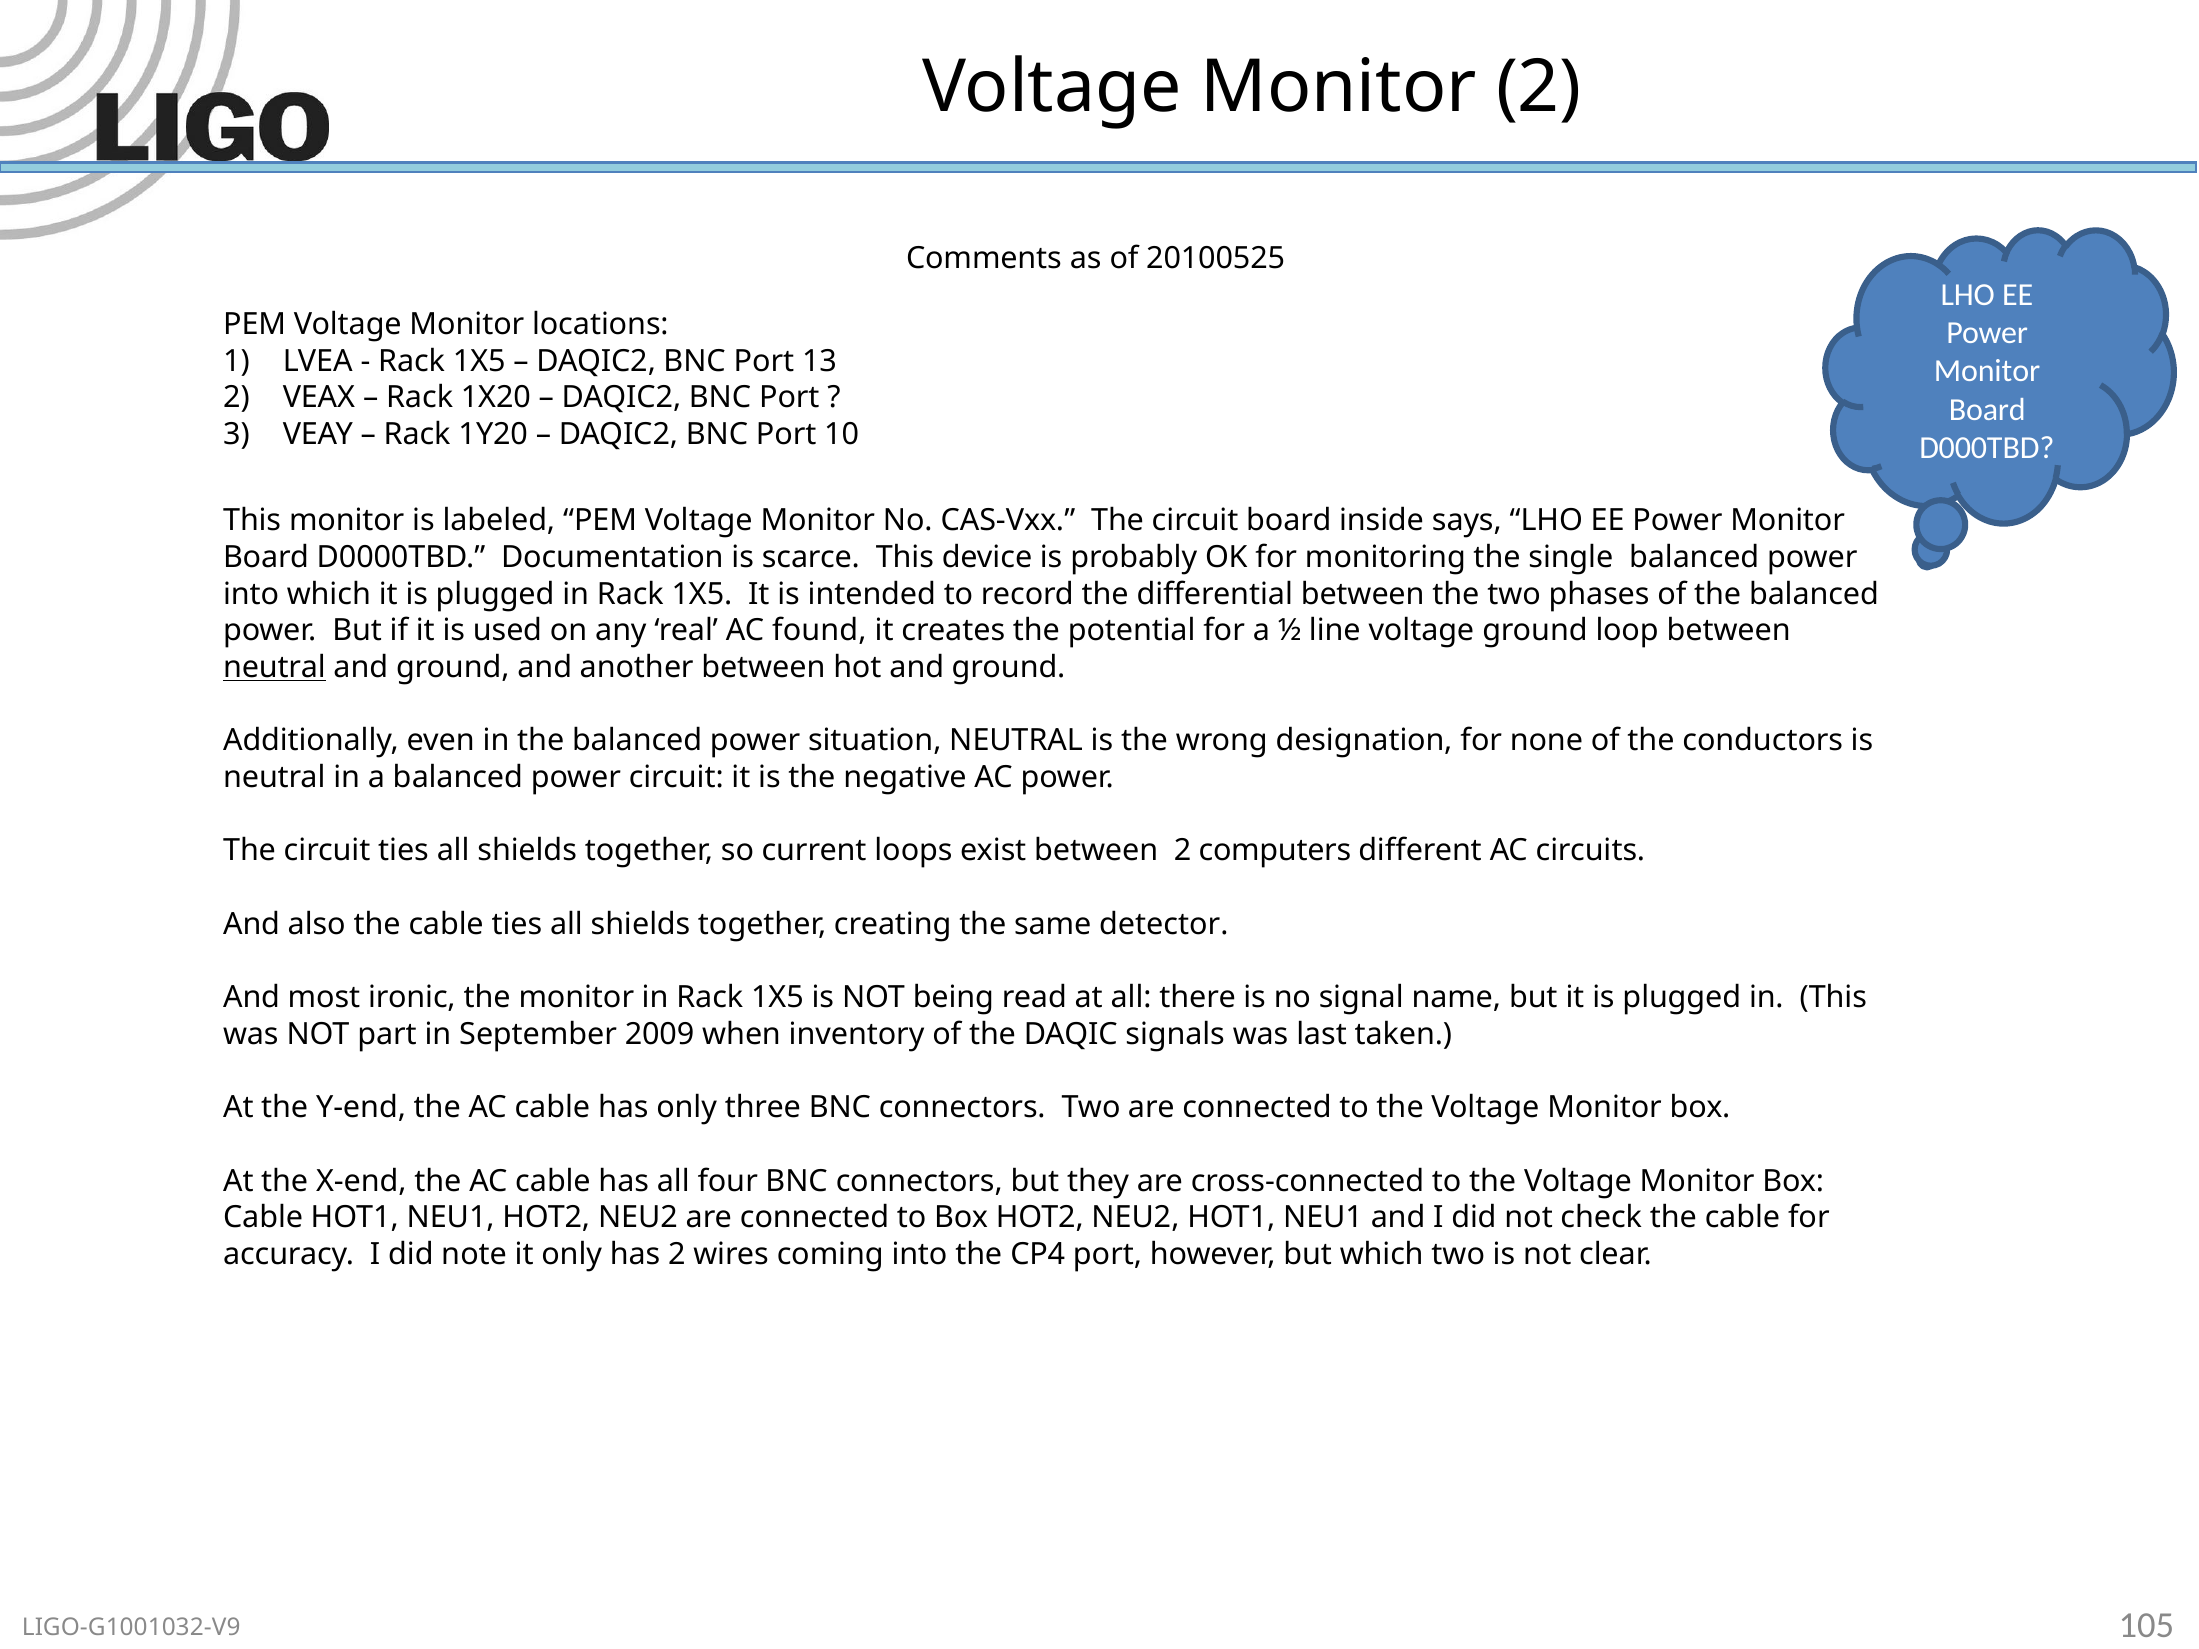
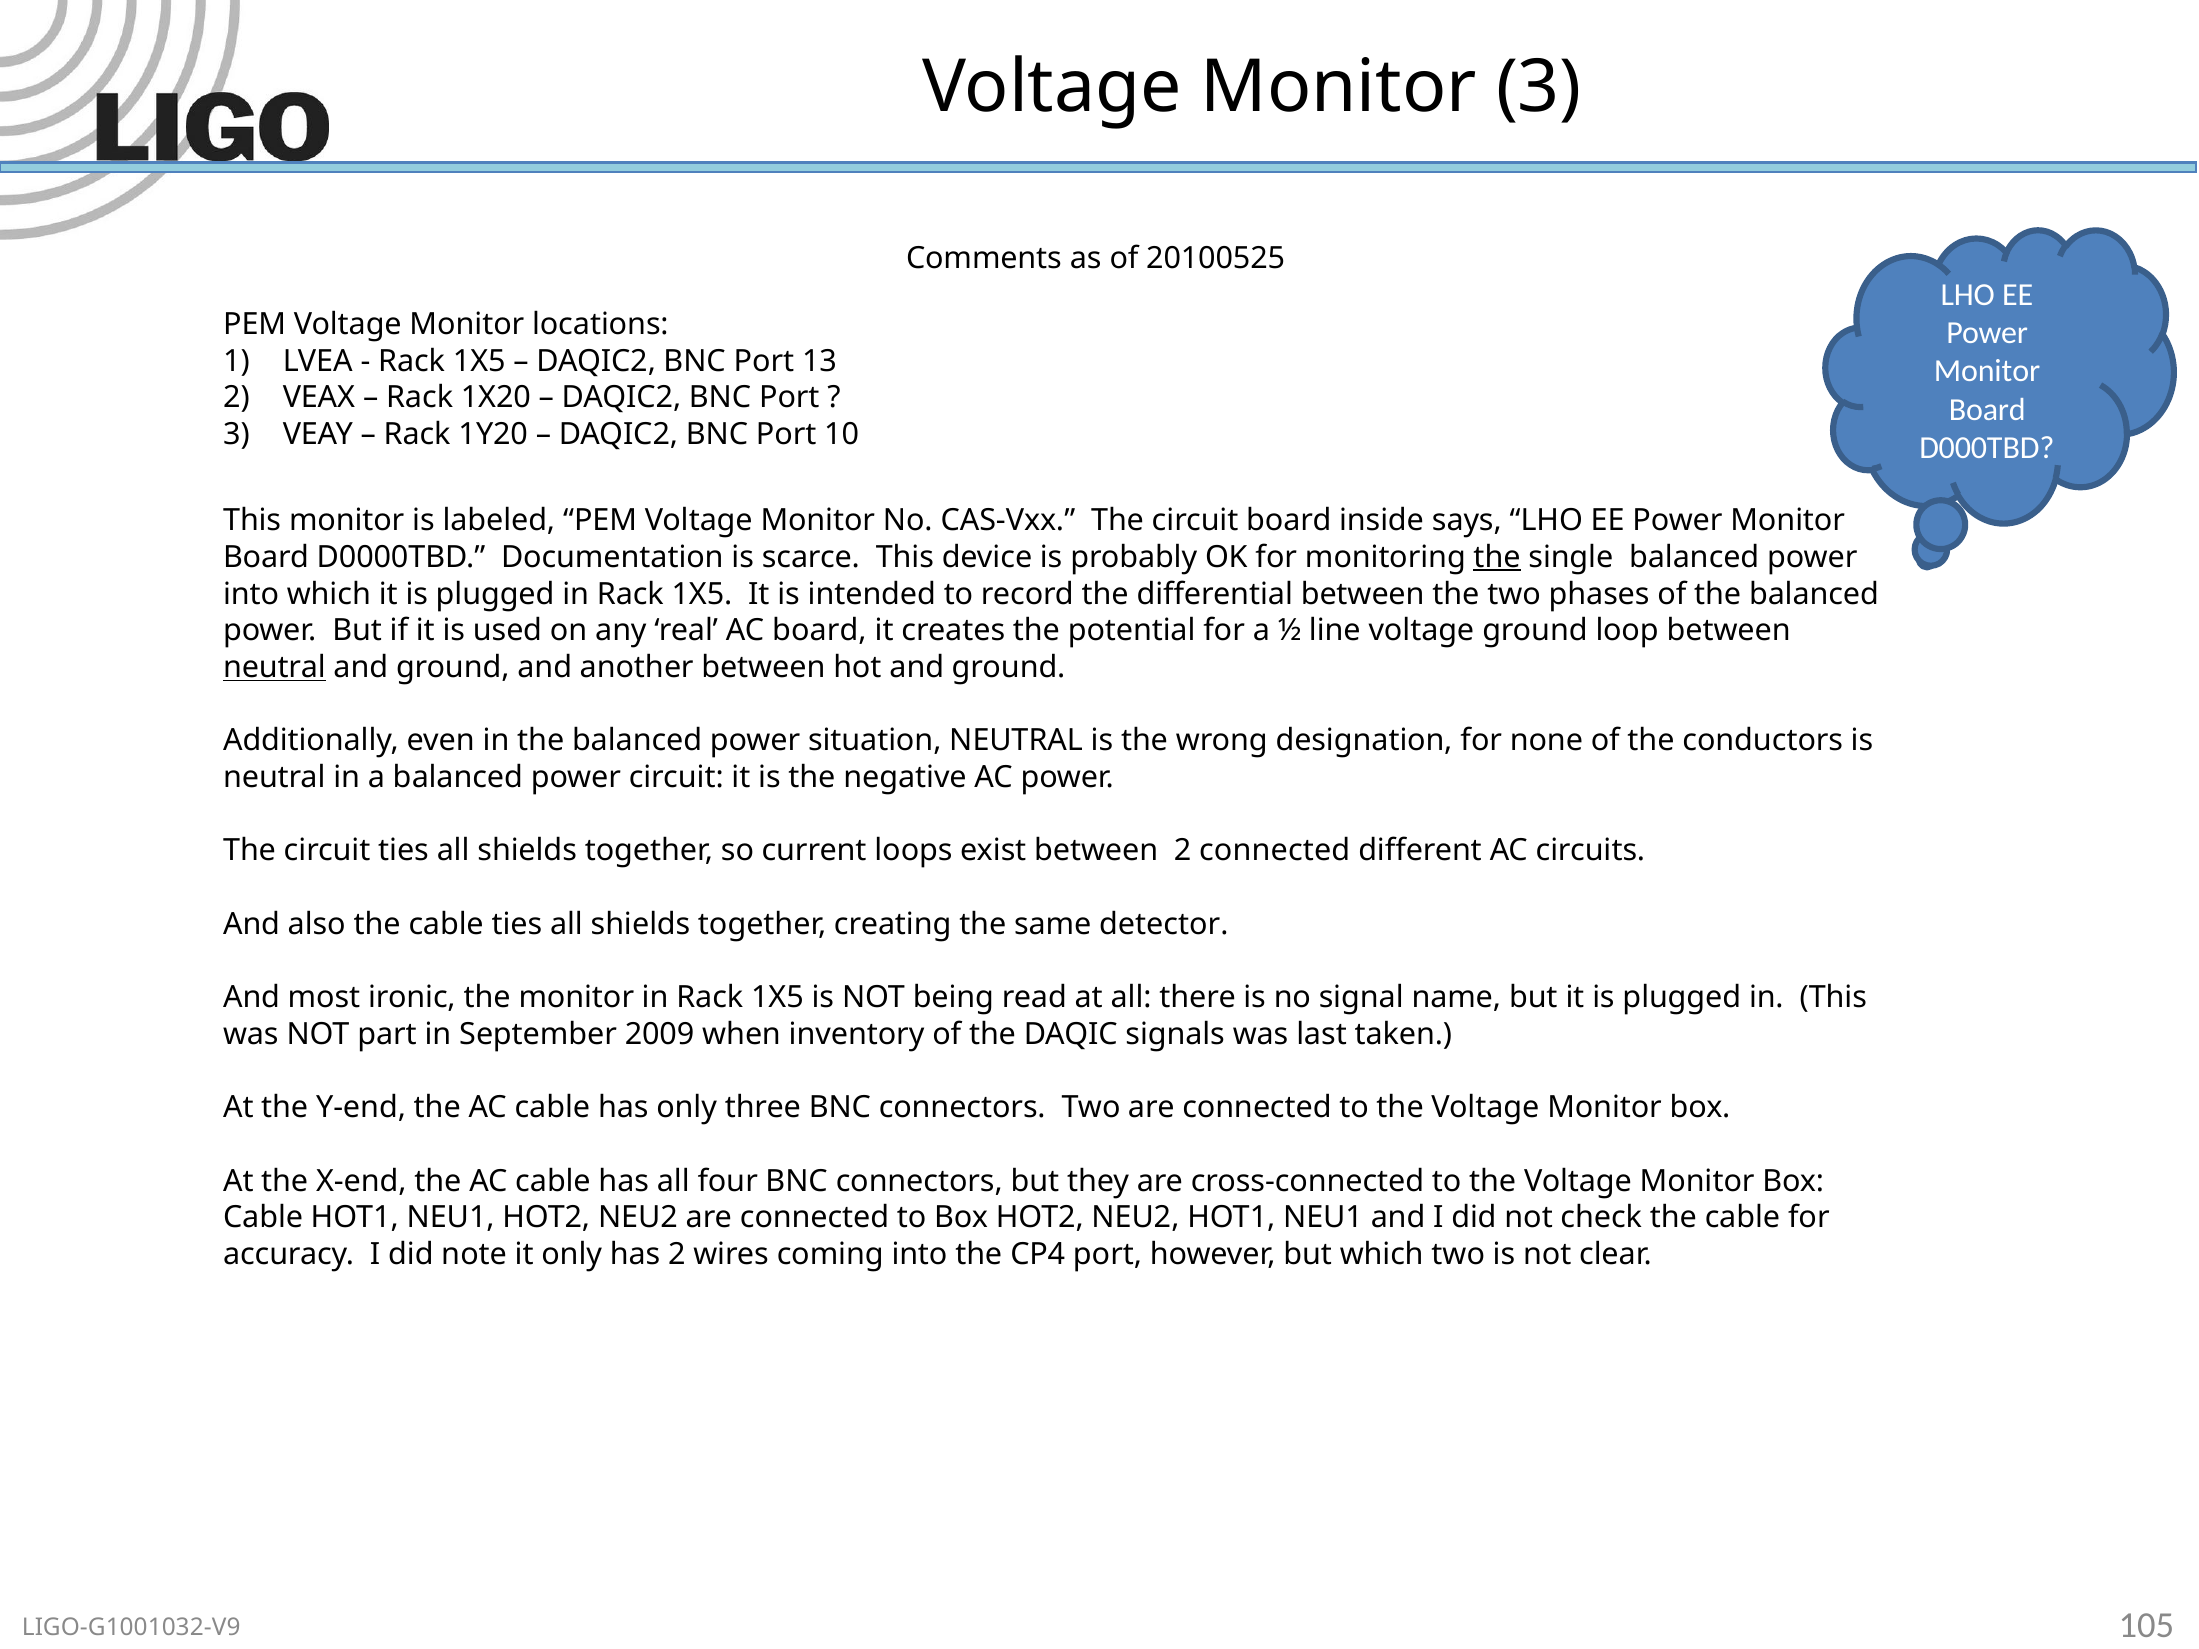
Monitor 2: 2 -> 3
the at (1497, 557) underline: none -> present
AC found: found -> board
2 computers: computers -> connected
